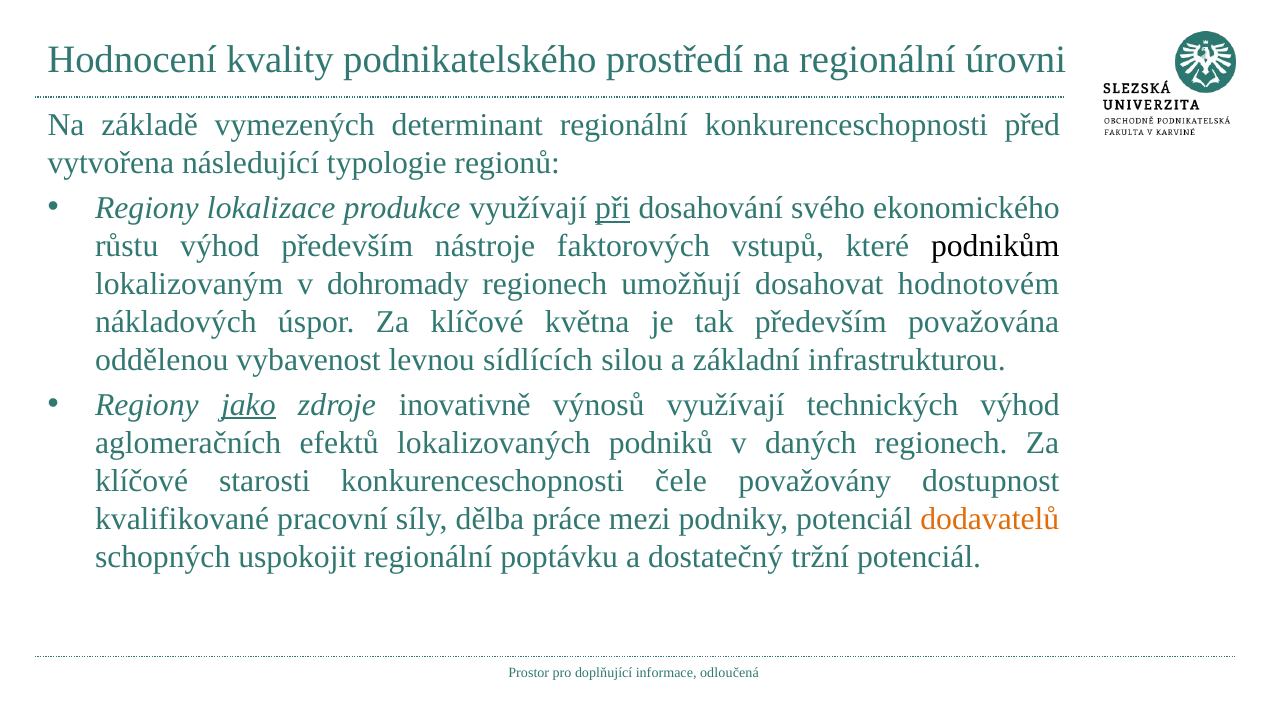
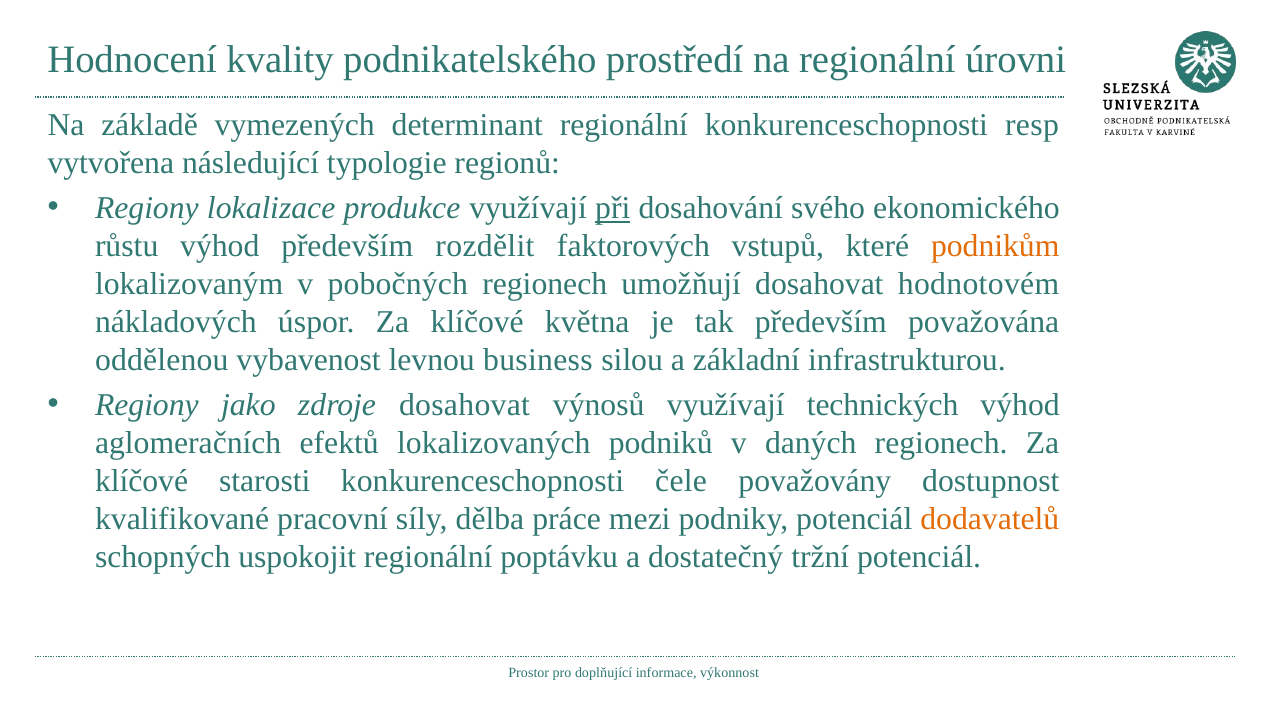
před: před -> resp
nástroje: nástroje -> rozdělit
podnikům colour: black -> orange
dohromady: dohromady -> pobočných
sídlících: sídlících -> business
jako underline: present -> none
zdroje inovativně: inovativně -> dosahovat
odloučená: odloučená -> výkonnost
